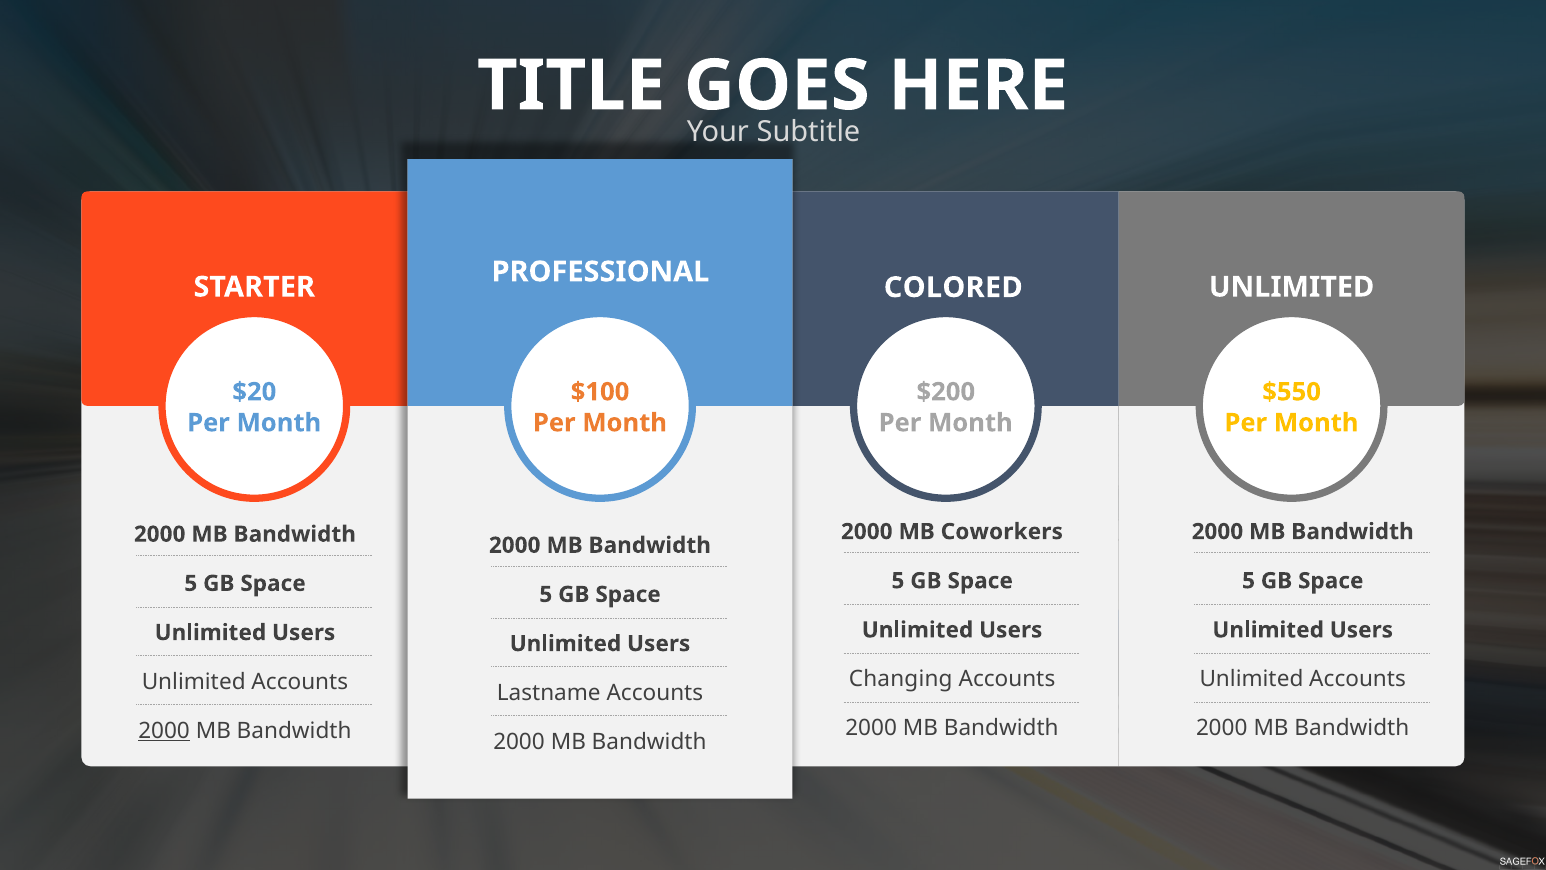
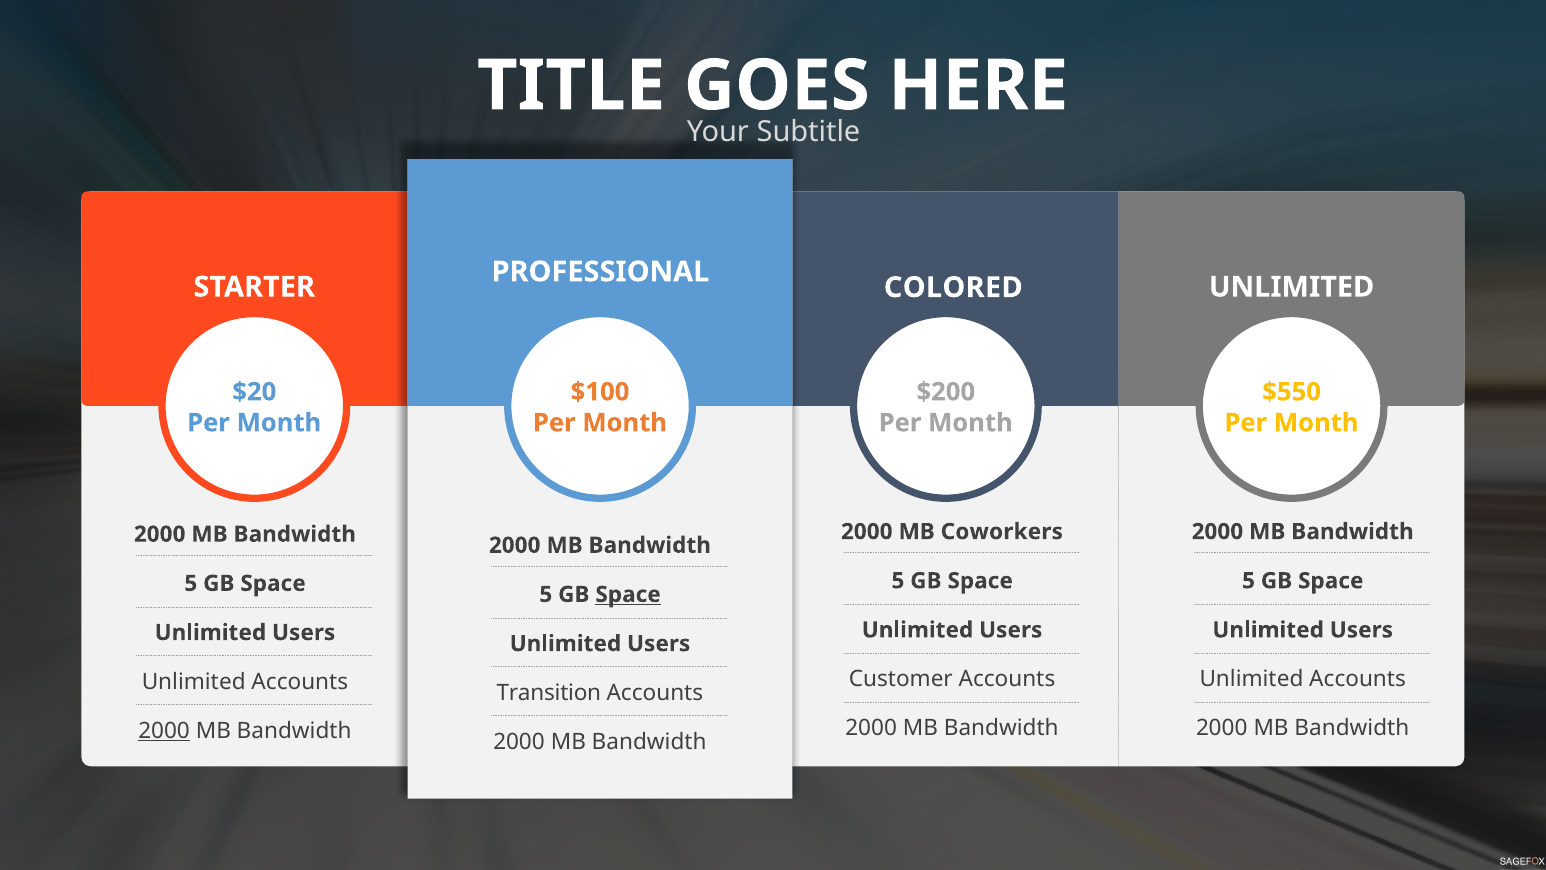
Space at (628, 594) underline: none -> present
Changing: Changing -> Customer
Lastname: Lastname -> Transition
